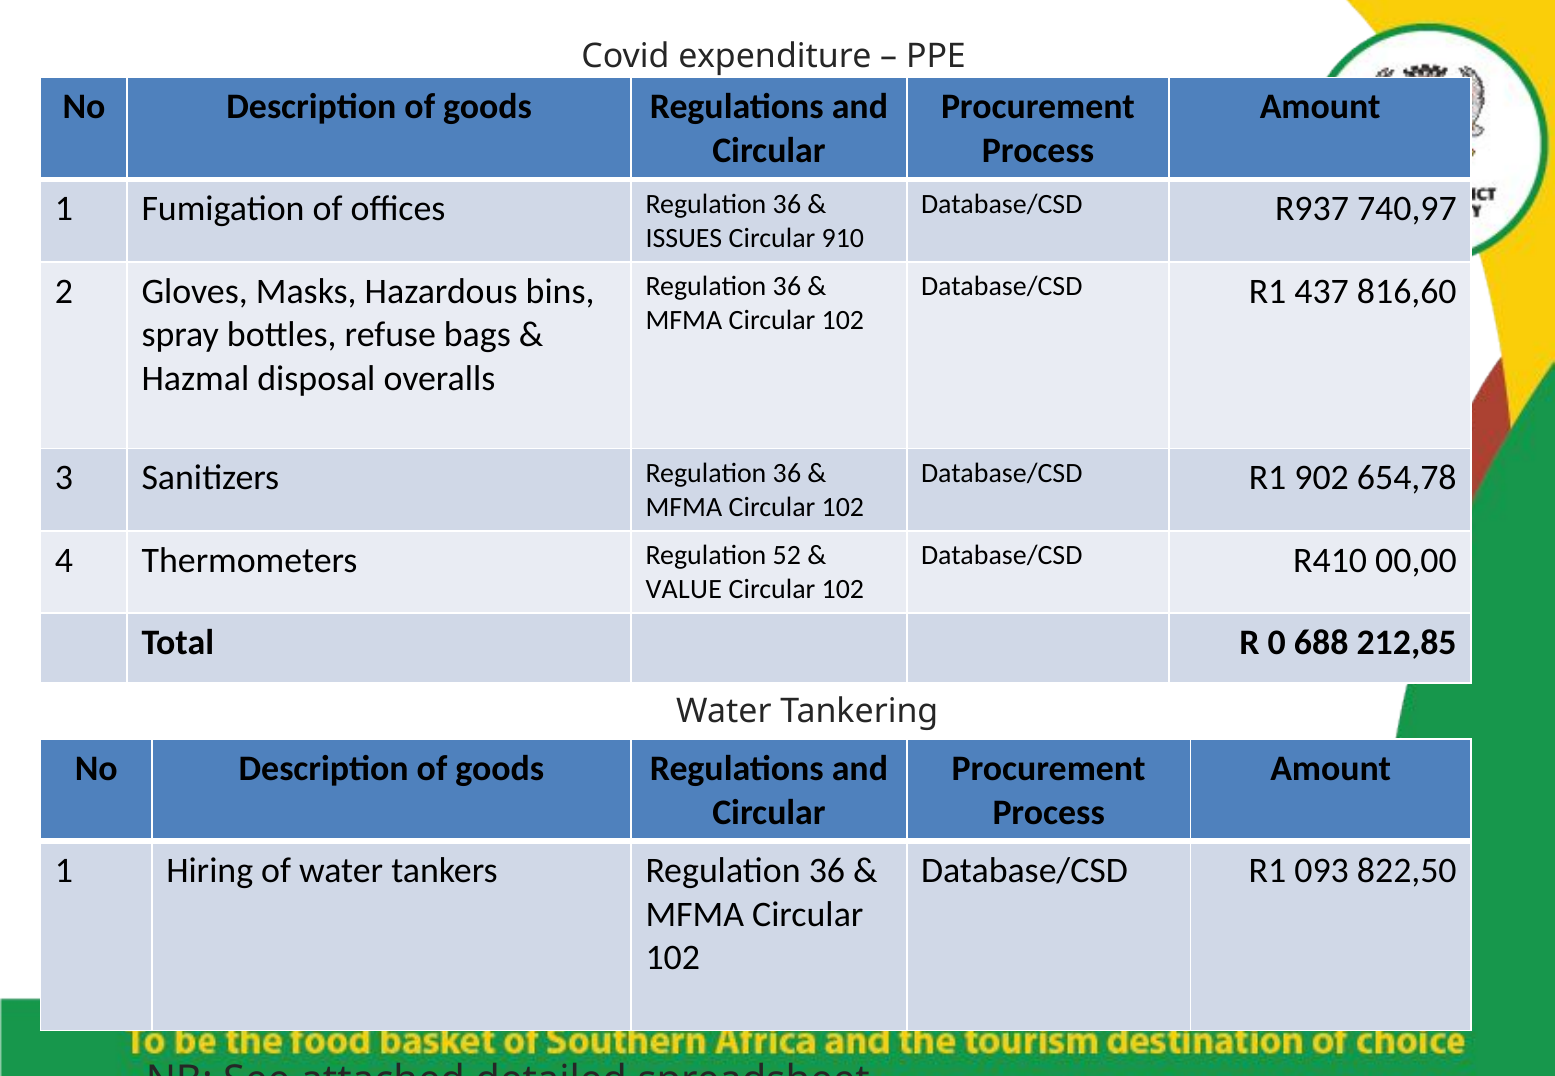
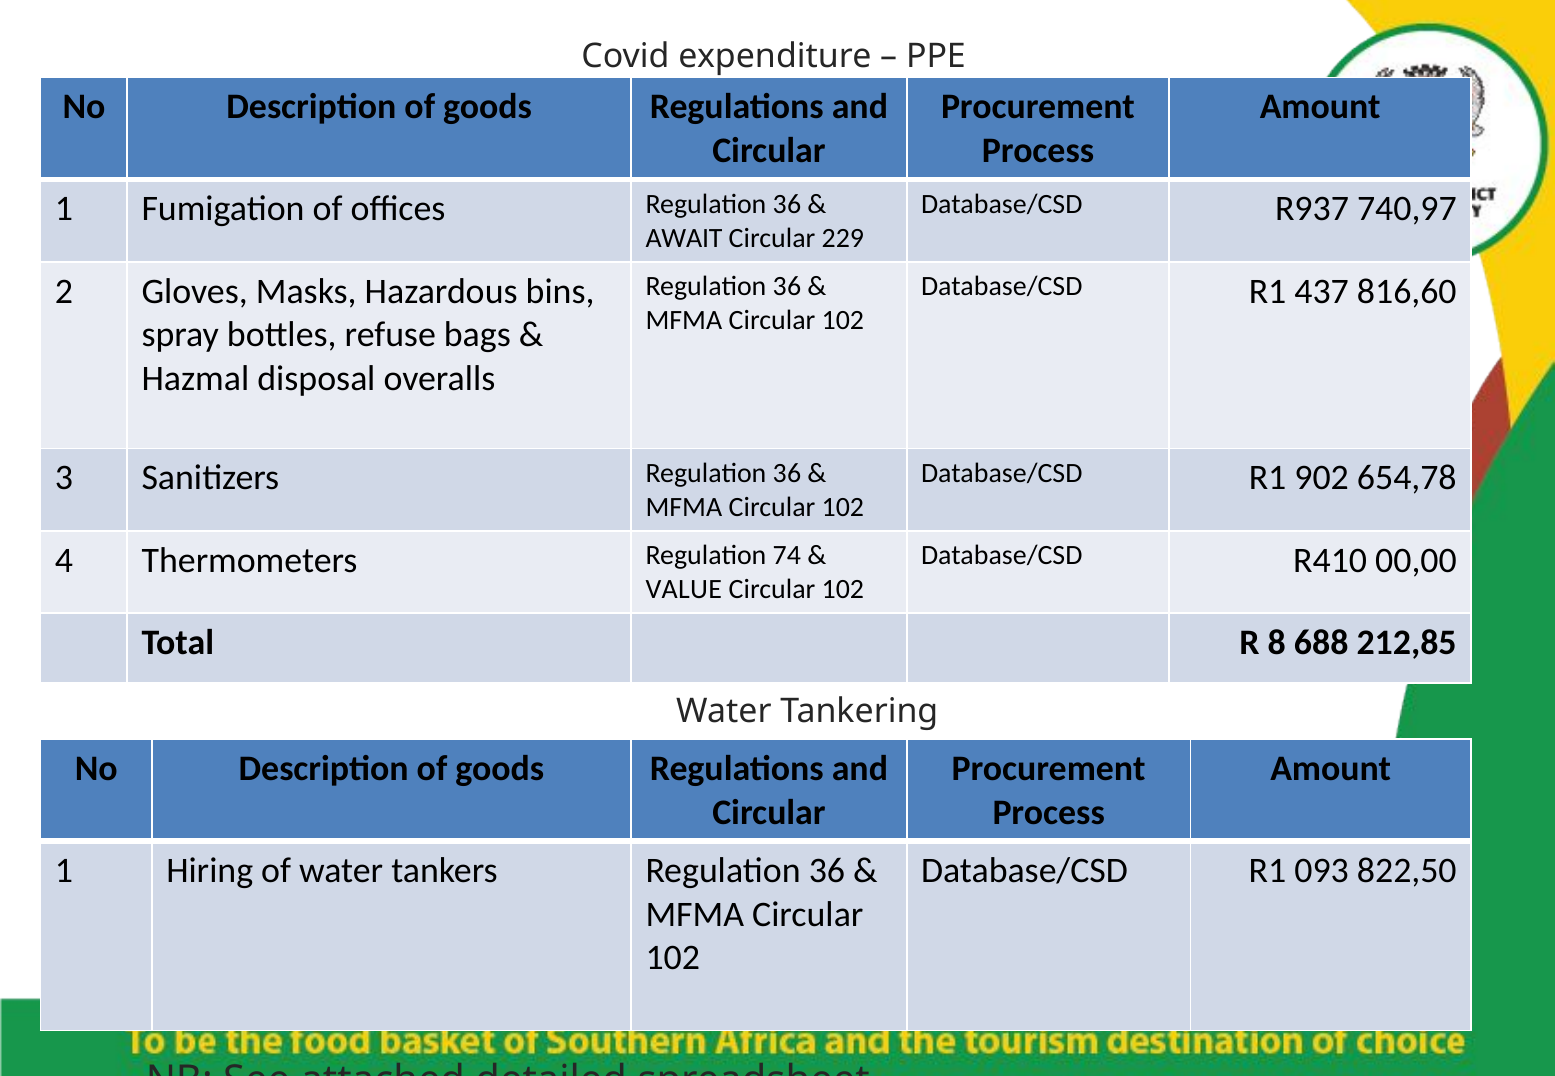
ISSUES: ISSUES -> AWAIT
910: 910 -> 229
52: 52 -> 74
0: 0 -> 8
